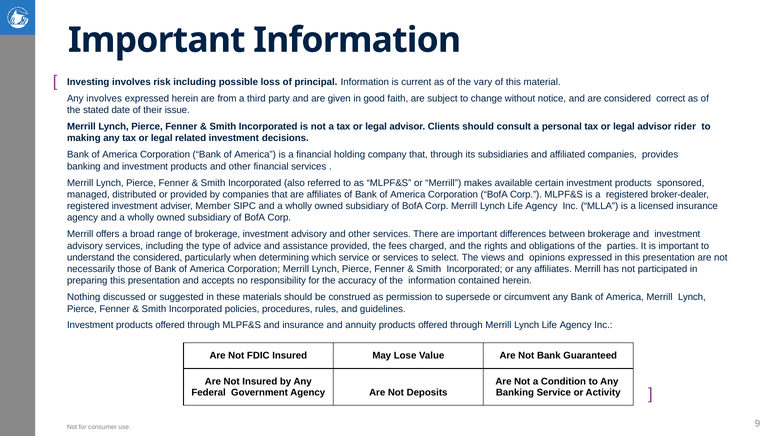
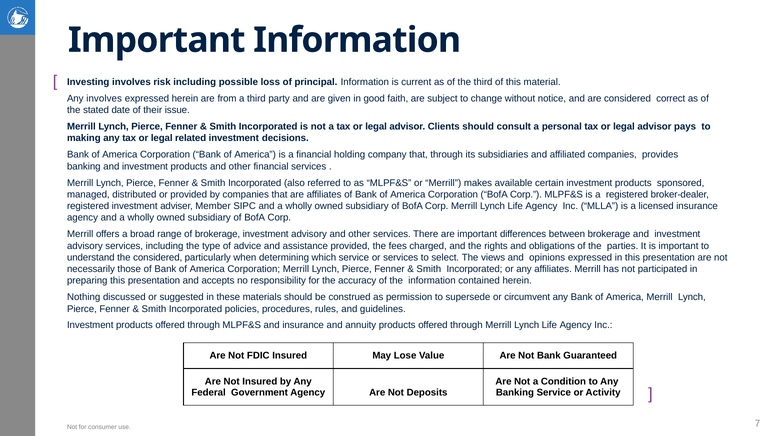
the vary: vary -> third
rider: rider -> pays
9: 9 -> 7
